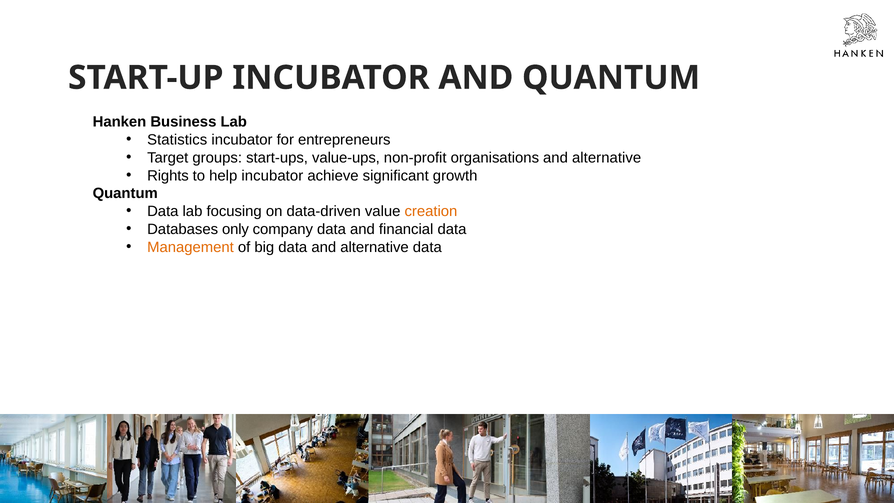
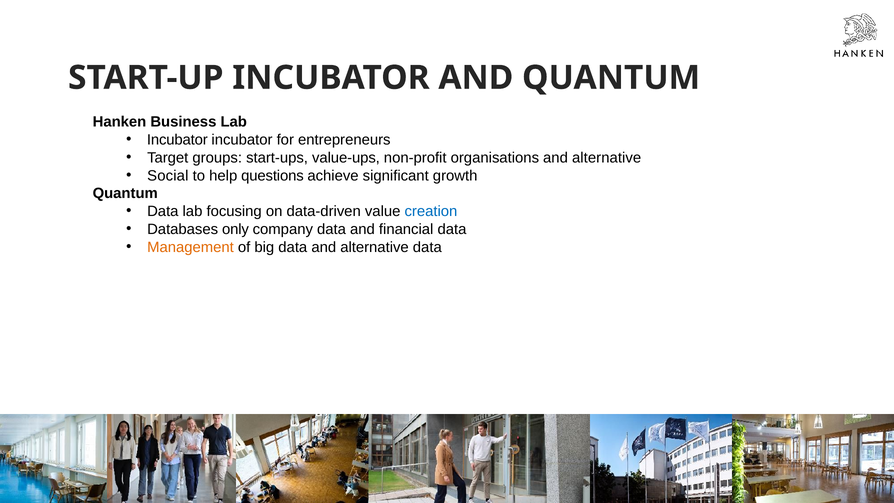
Statistics at (177, 140): Statistics -> Incubator
Rights: Rights -> Social
help incubator: incubator -> questions
creation colour: orange -> blue
